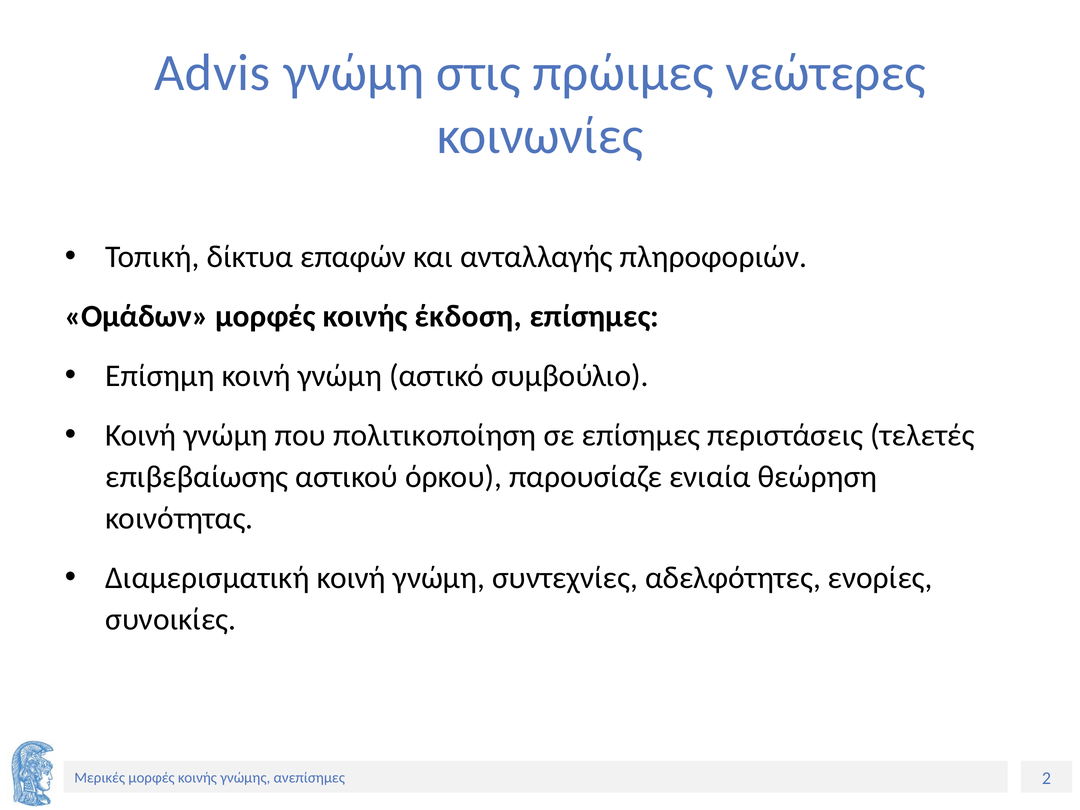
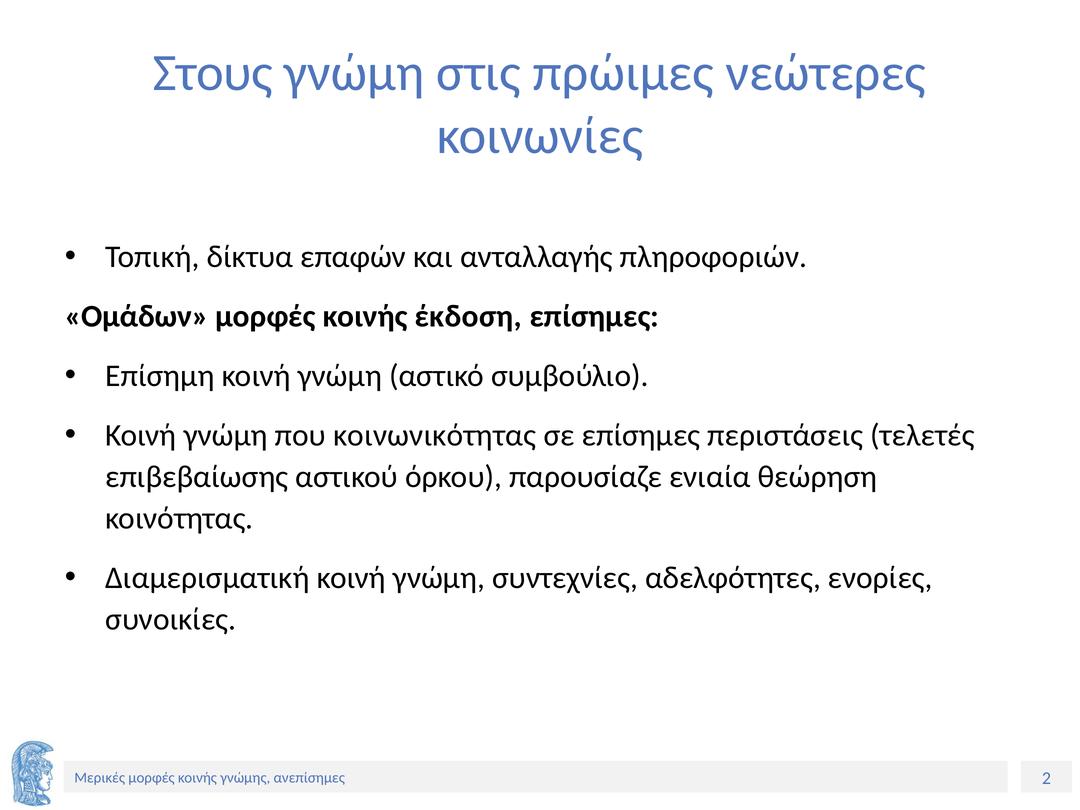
Advis: Advis -> Στους
πολιτικοποίηση: πολιτικοποίηση -> κοινωνικότητας
